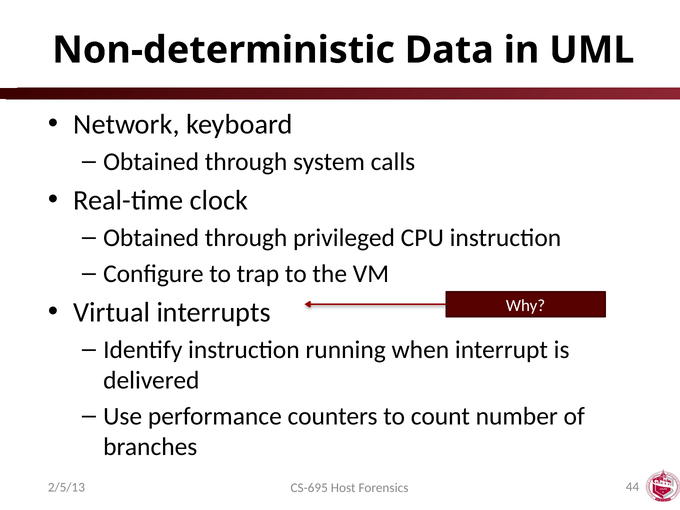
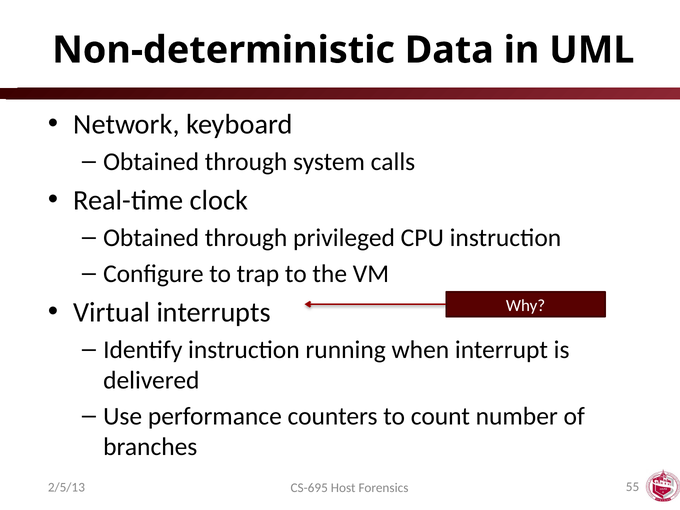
44: 44 -> 55
